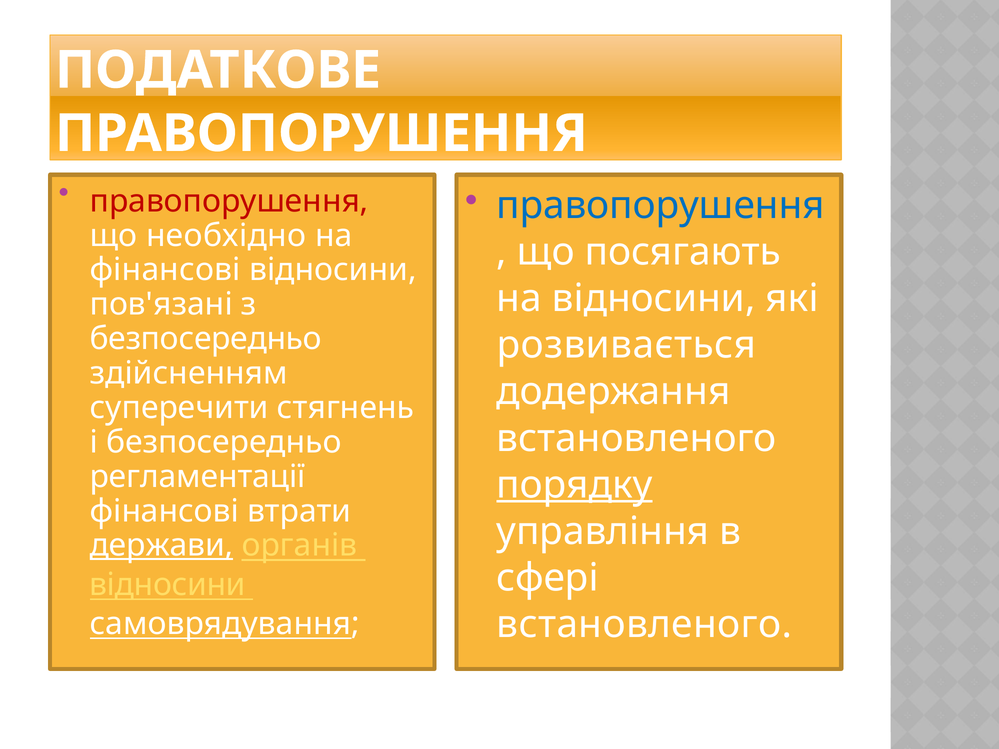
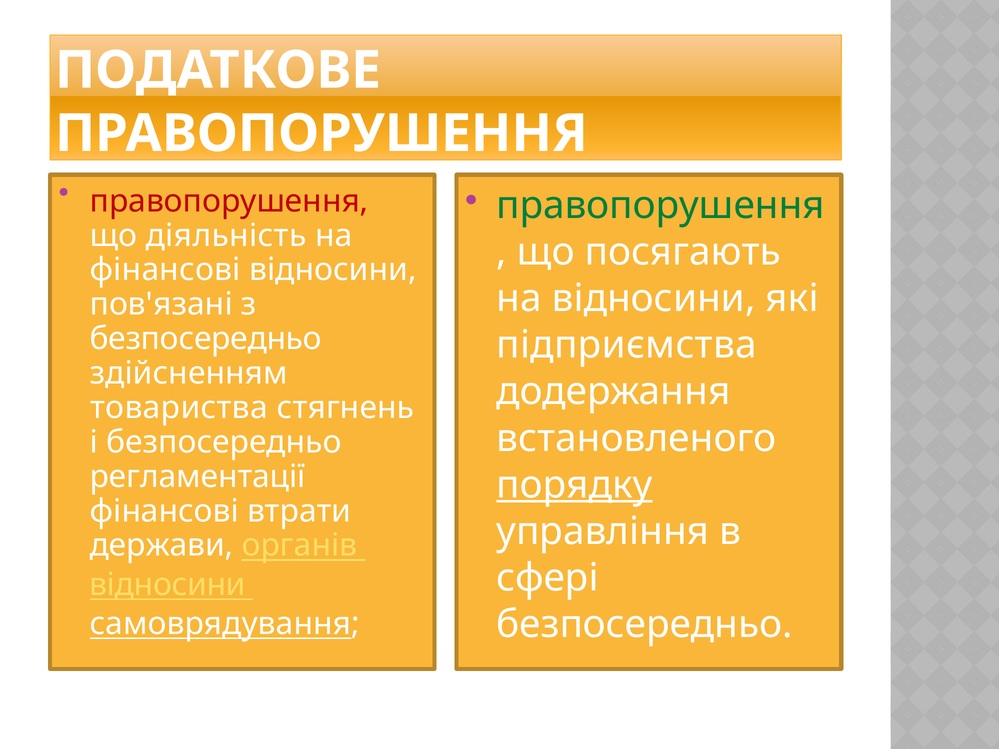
правопорушення at (661, 206) colour: blue -> green
необхідно: необхідно -> діяльність
розвивається: розвивається -> підприємства
суперечити: суперечити -> товариства
держави underline: present -> none
встановленого at (644, 624): встановленого -> безпосередньо
